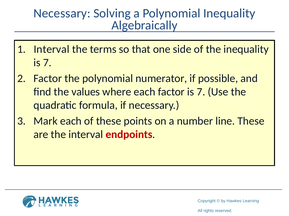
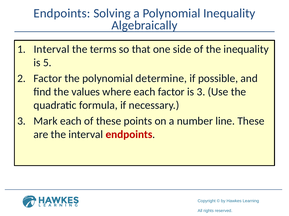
Necessary at (62, 13): Necessary -> Endpoints
7 at (47, 63): 7 -> 5
numerator: numerator -> determine
factor is 7: 7 -> 3
